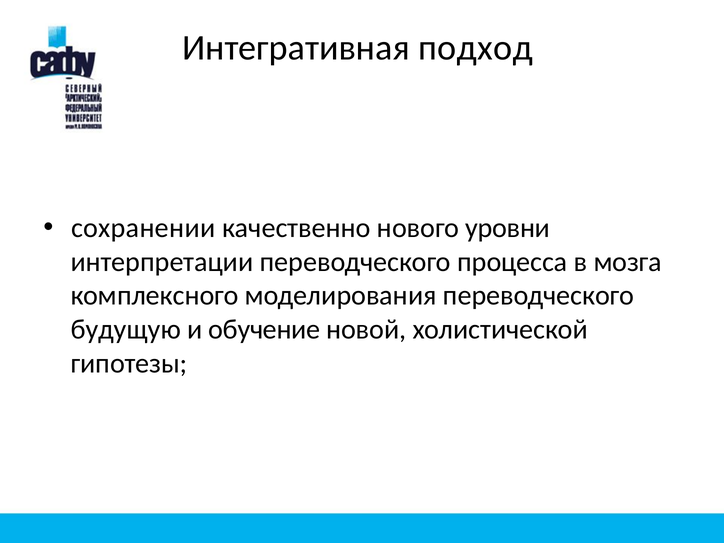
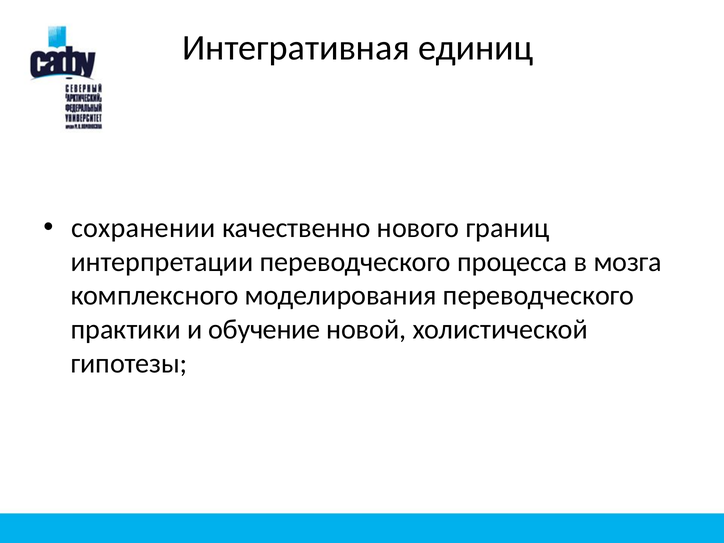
подход: подход -> единиц
уровни: уровни -> границ
будущую: будущую -> практики
